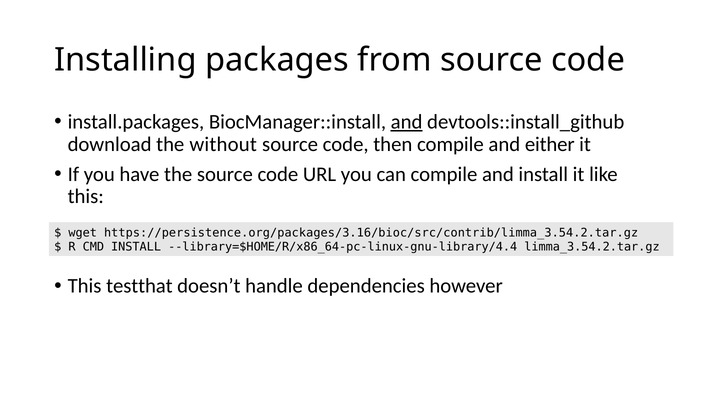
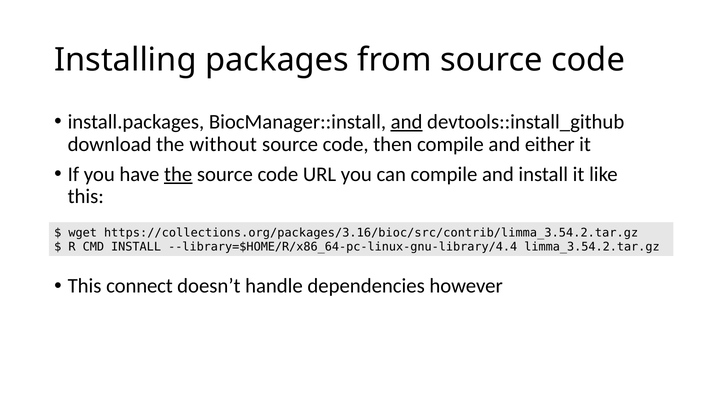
the at (178, 174) underline: none -> present
https://persistence.org/packages/3.16/bioc/src/contrib/limma_3.54.2.tar.gz: https://persistence.org/packages/3.16/bioc/src/contrib/limma_3.54.2.tar.gz -> https://collections.org/packages/3.16/bioc/src/contrib/limma_3.54.2.tar.gz
testthat: testthat -> connect
